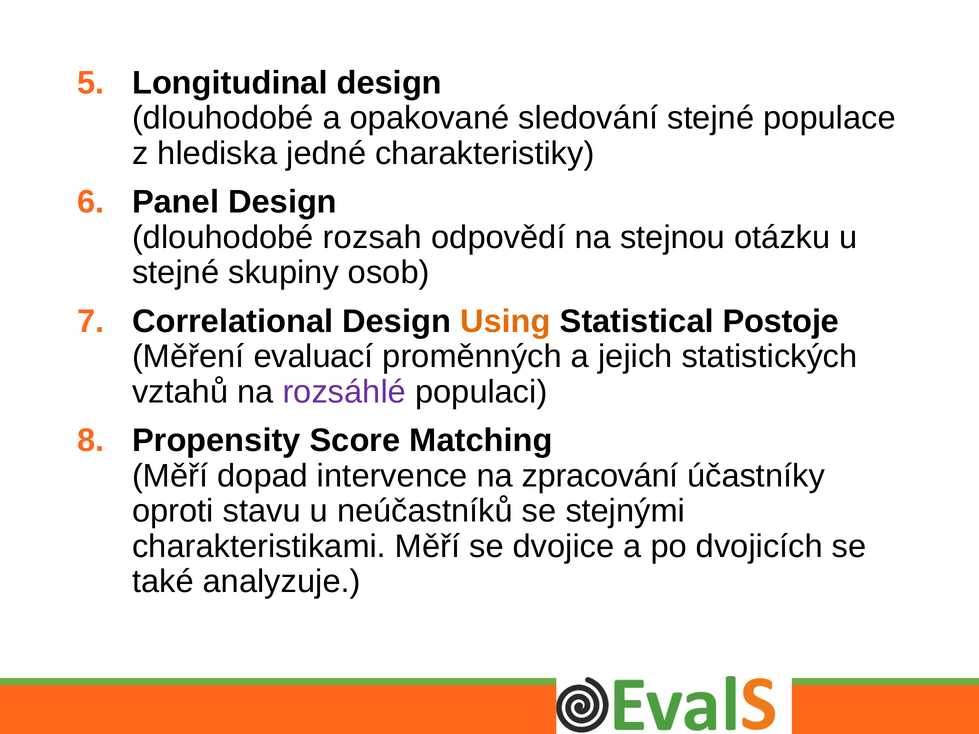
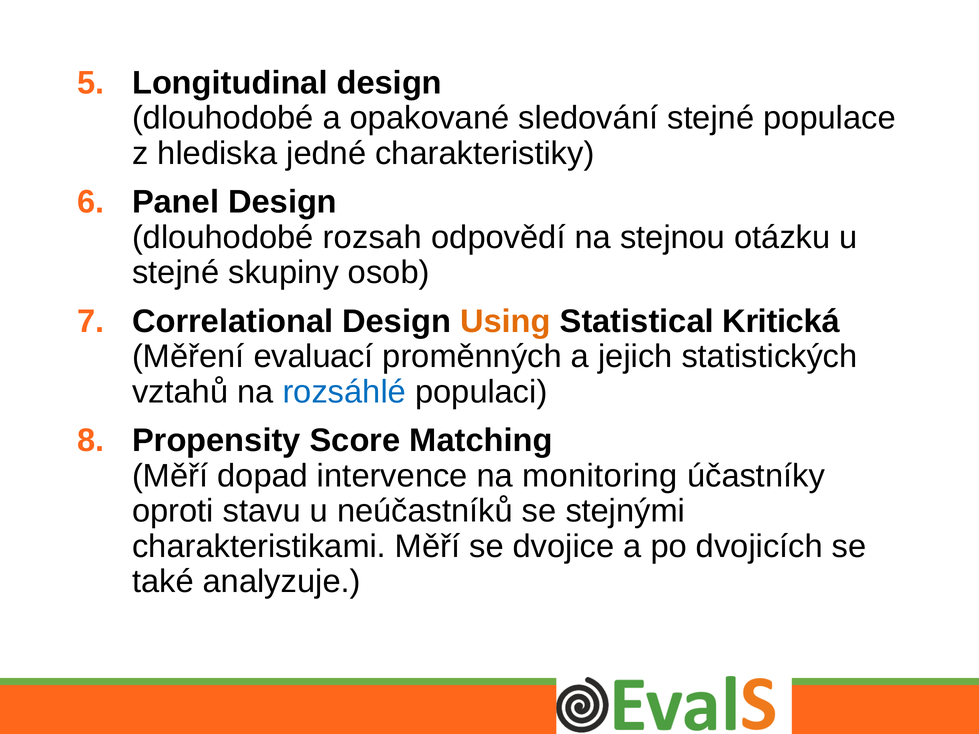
Postoje: Postoje -> Kritická
rozsáhlé colour: purple -> blue
zpracování: zpracování -> monitoring
